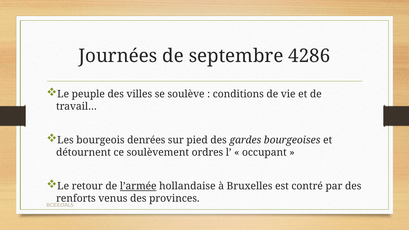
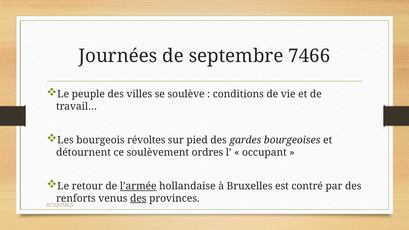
4286: 4286 -> 7466
denrées: denrées -> révoltes
des at (138, 198) underline: none -> present
